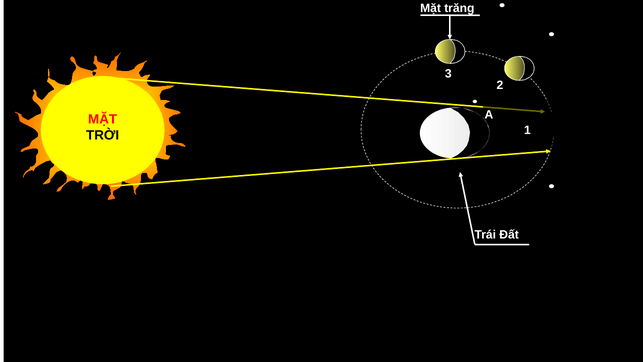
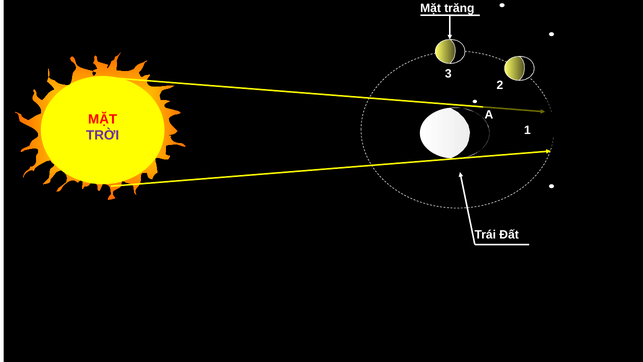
TRỜI colour: black -> purple
